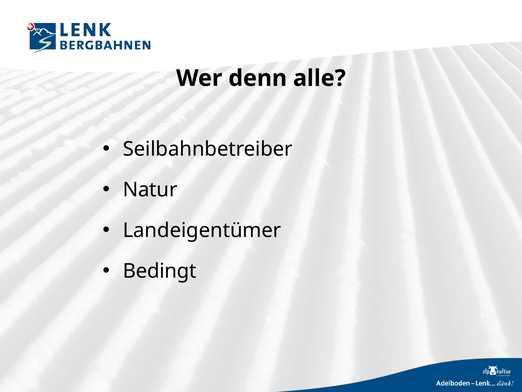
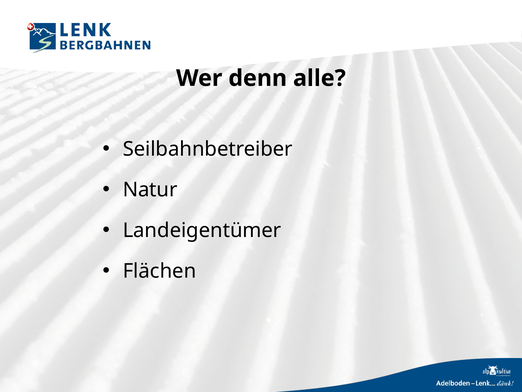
Bedingt: Bedingt -> Flächen
